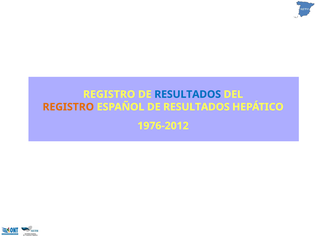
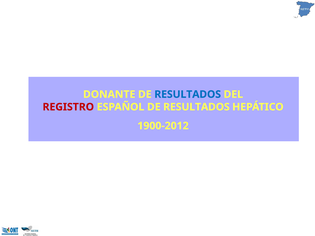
REGISTRO at (109, 94): REGISTRO -> DONANTE
REGISTRO at (68, 107) colour: orange -> red
1976-2012: 1976-2012 -> 1900-2012
